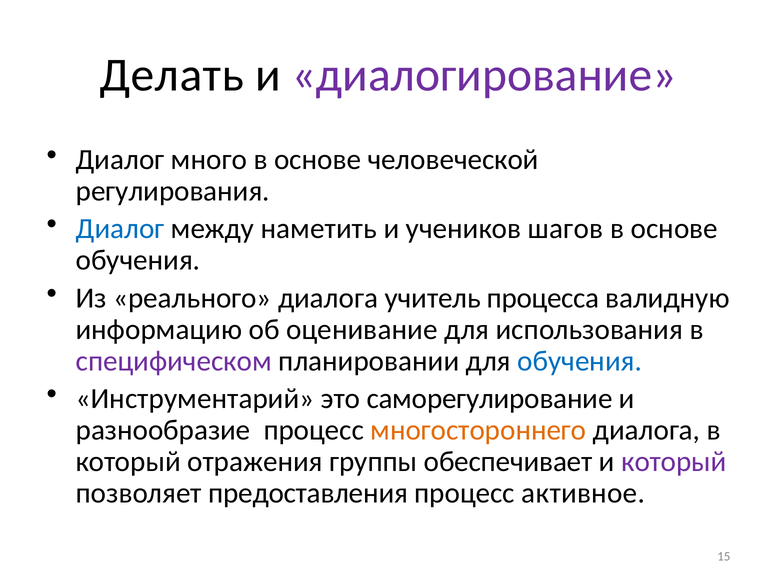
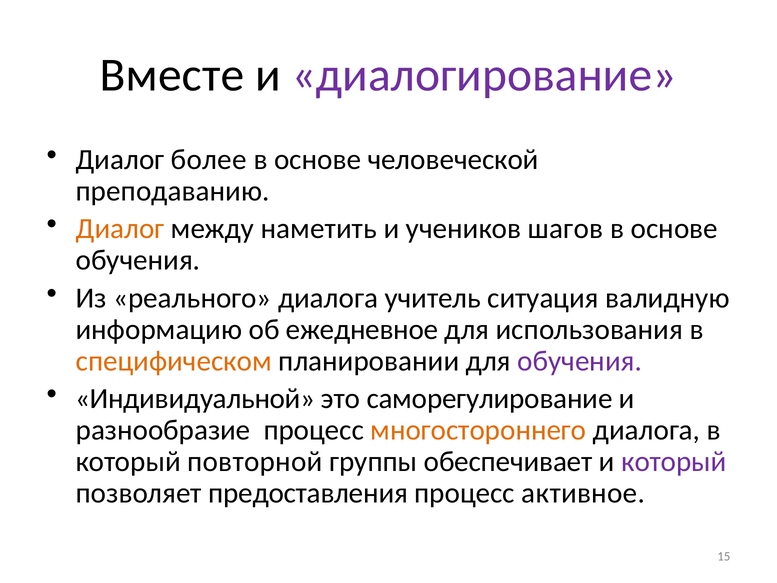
Делать: Делать -> Вместе
много: много -> более
регулирования: регулирования -> преподаванию
Диалог at (120, 229) colour: blue -> orange
процесса: процесса -> ситуация
оценивание: оценивание -> ежедневное
специфическом colour: purple -> orange
обучения at (580, 361) colour: blue -> purple
Инструментарий: Инструментарий -> Индивидуальной
отражения: отражения -> повторной
